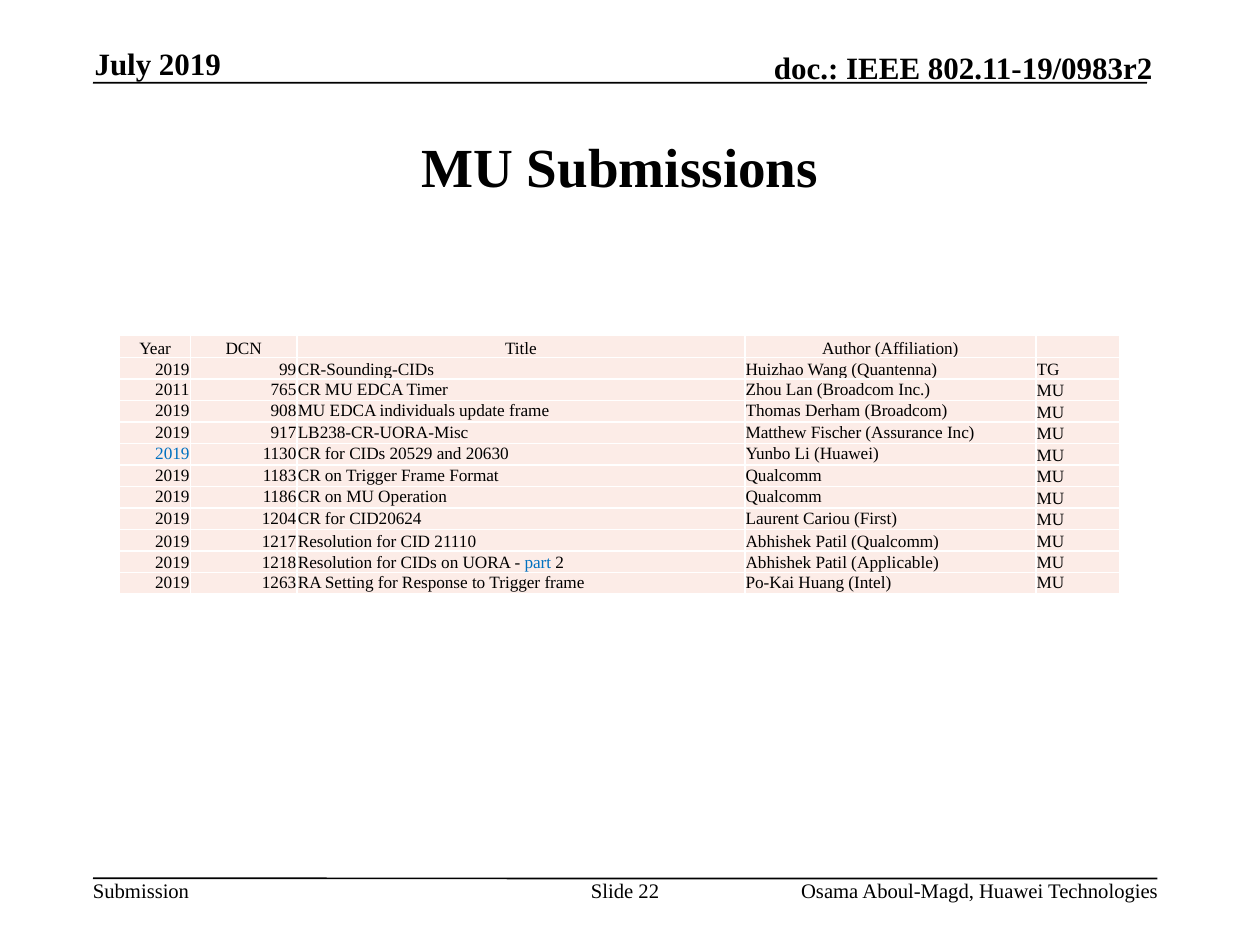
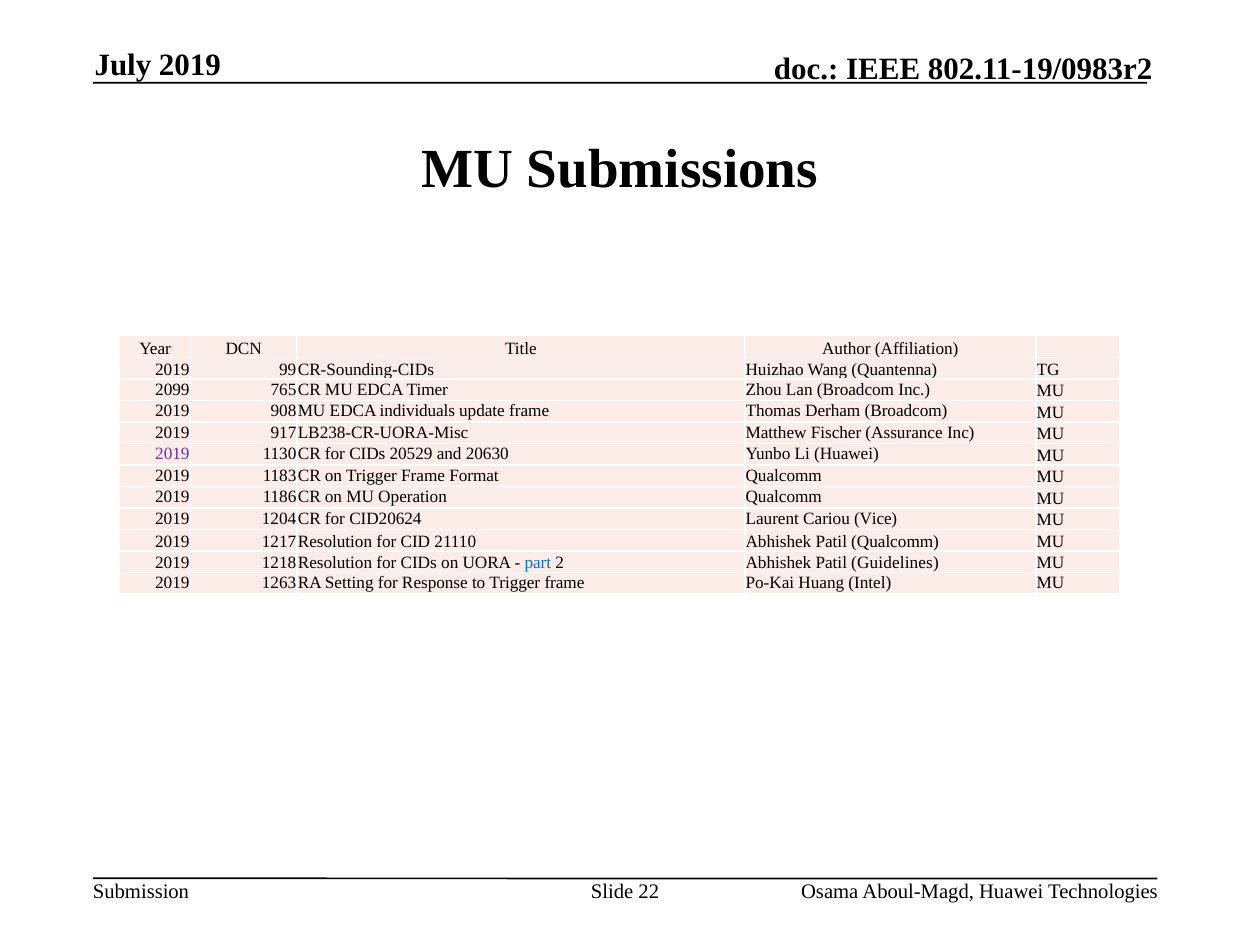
2011: 2011 -> 2099
2019 at (172, 454) colour: blue -> purple
First: First -> Vice
Applicable: Applicable -> Guidelines
